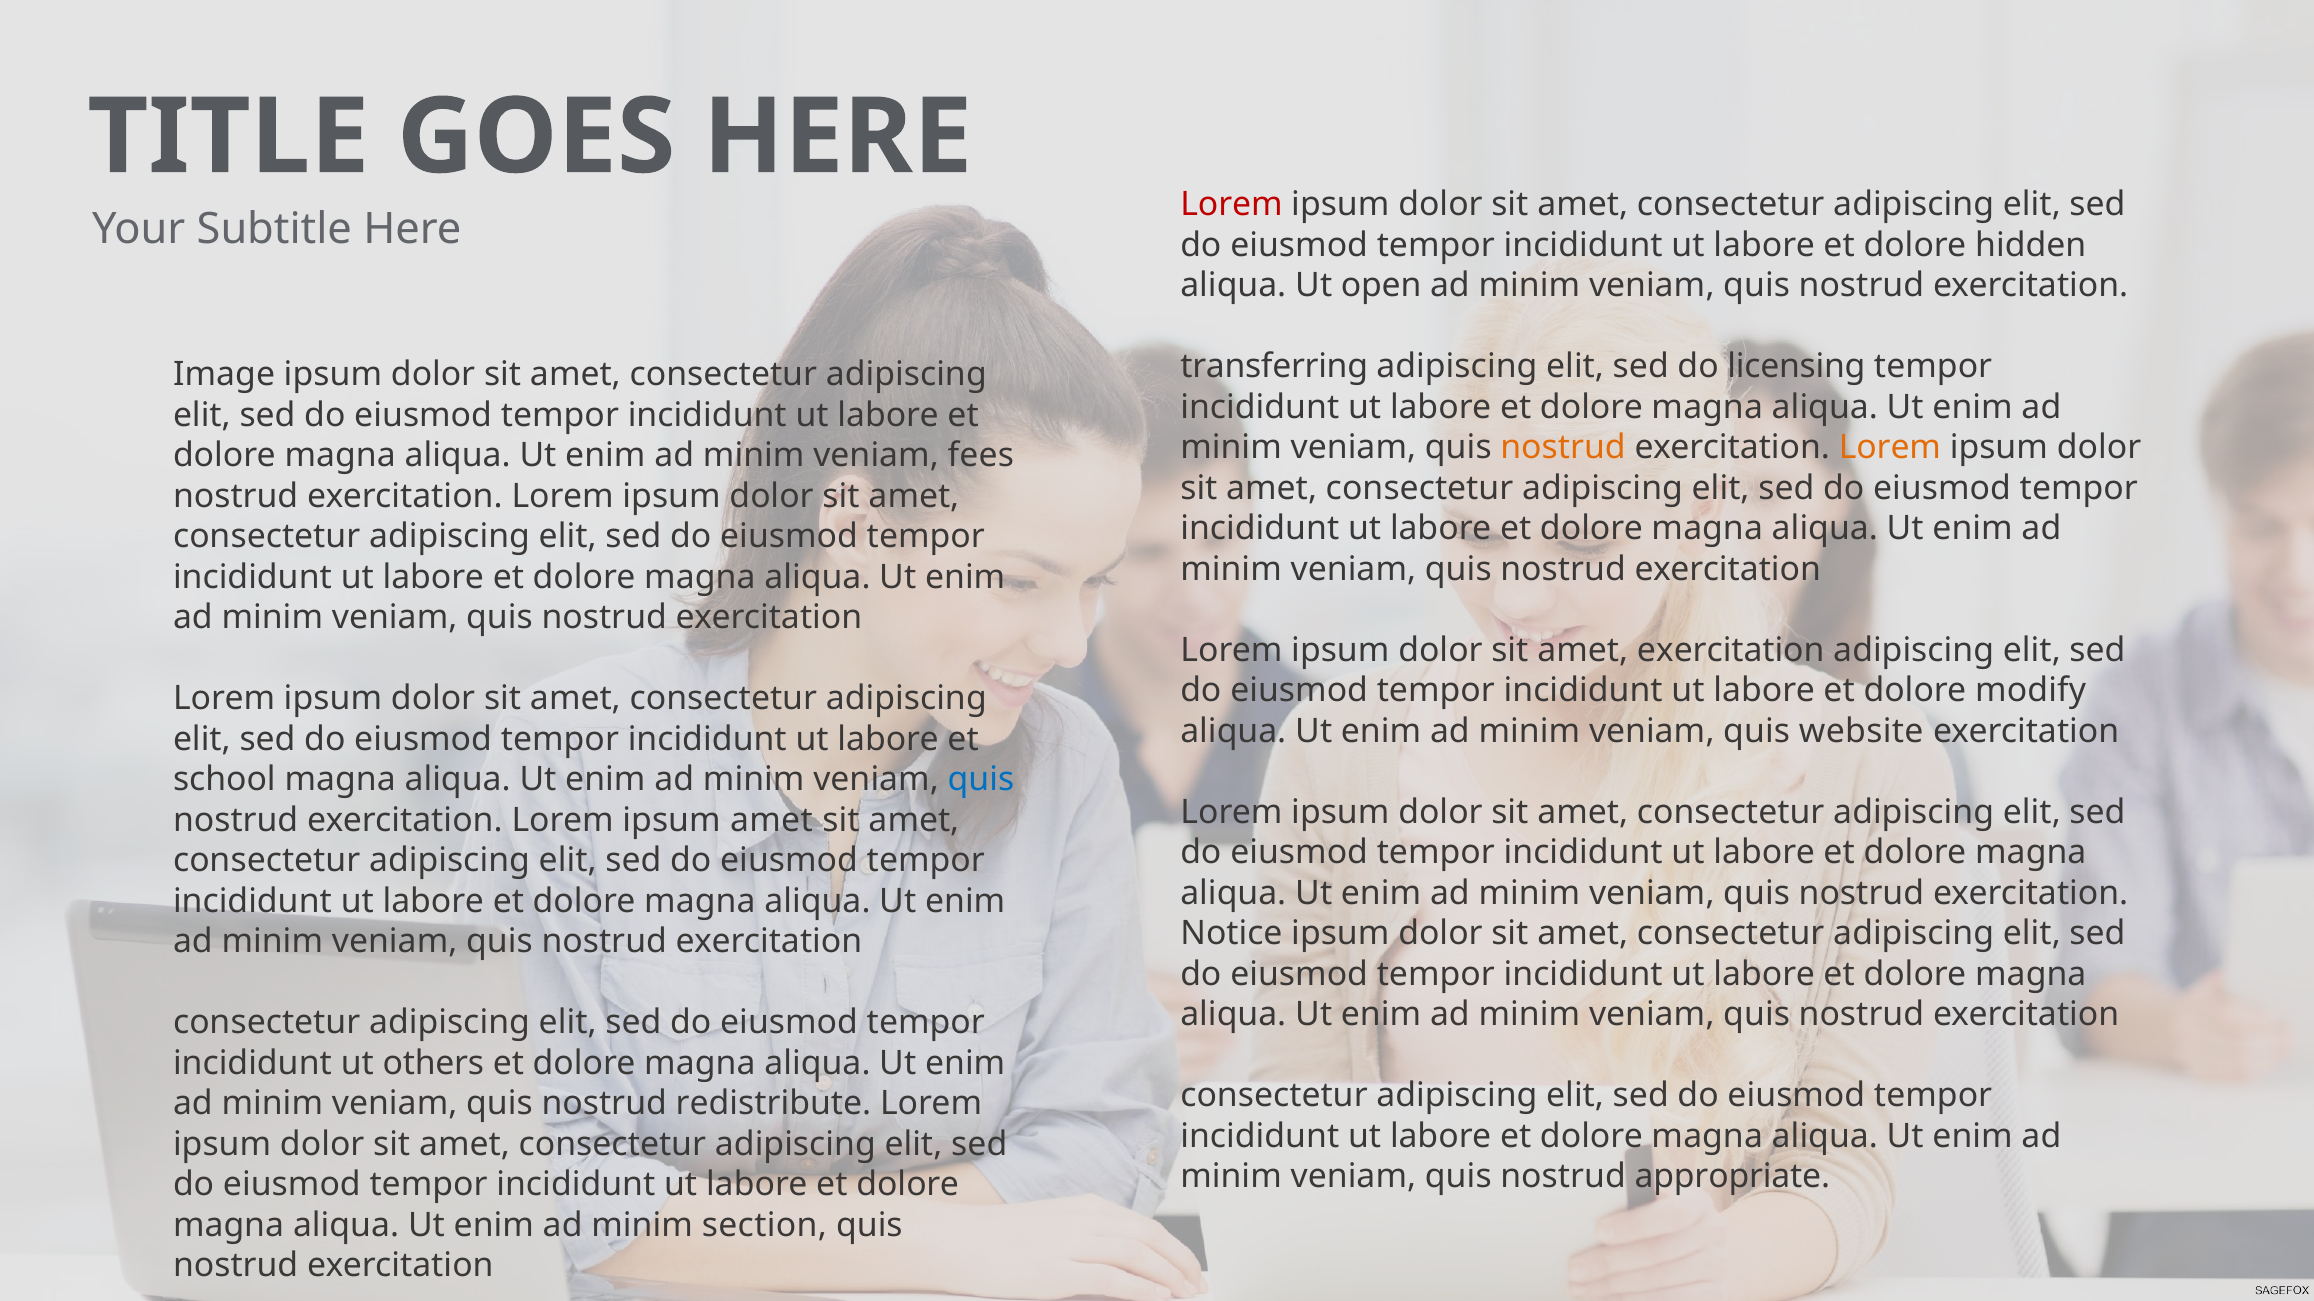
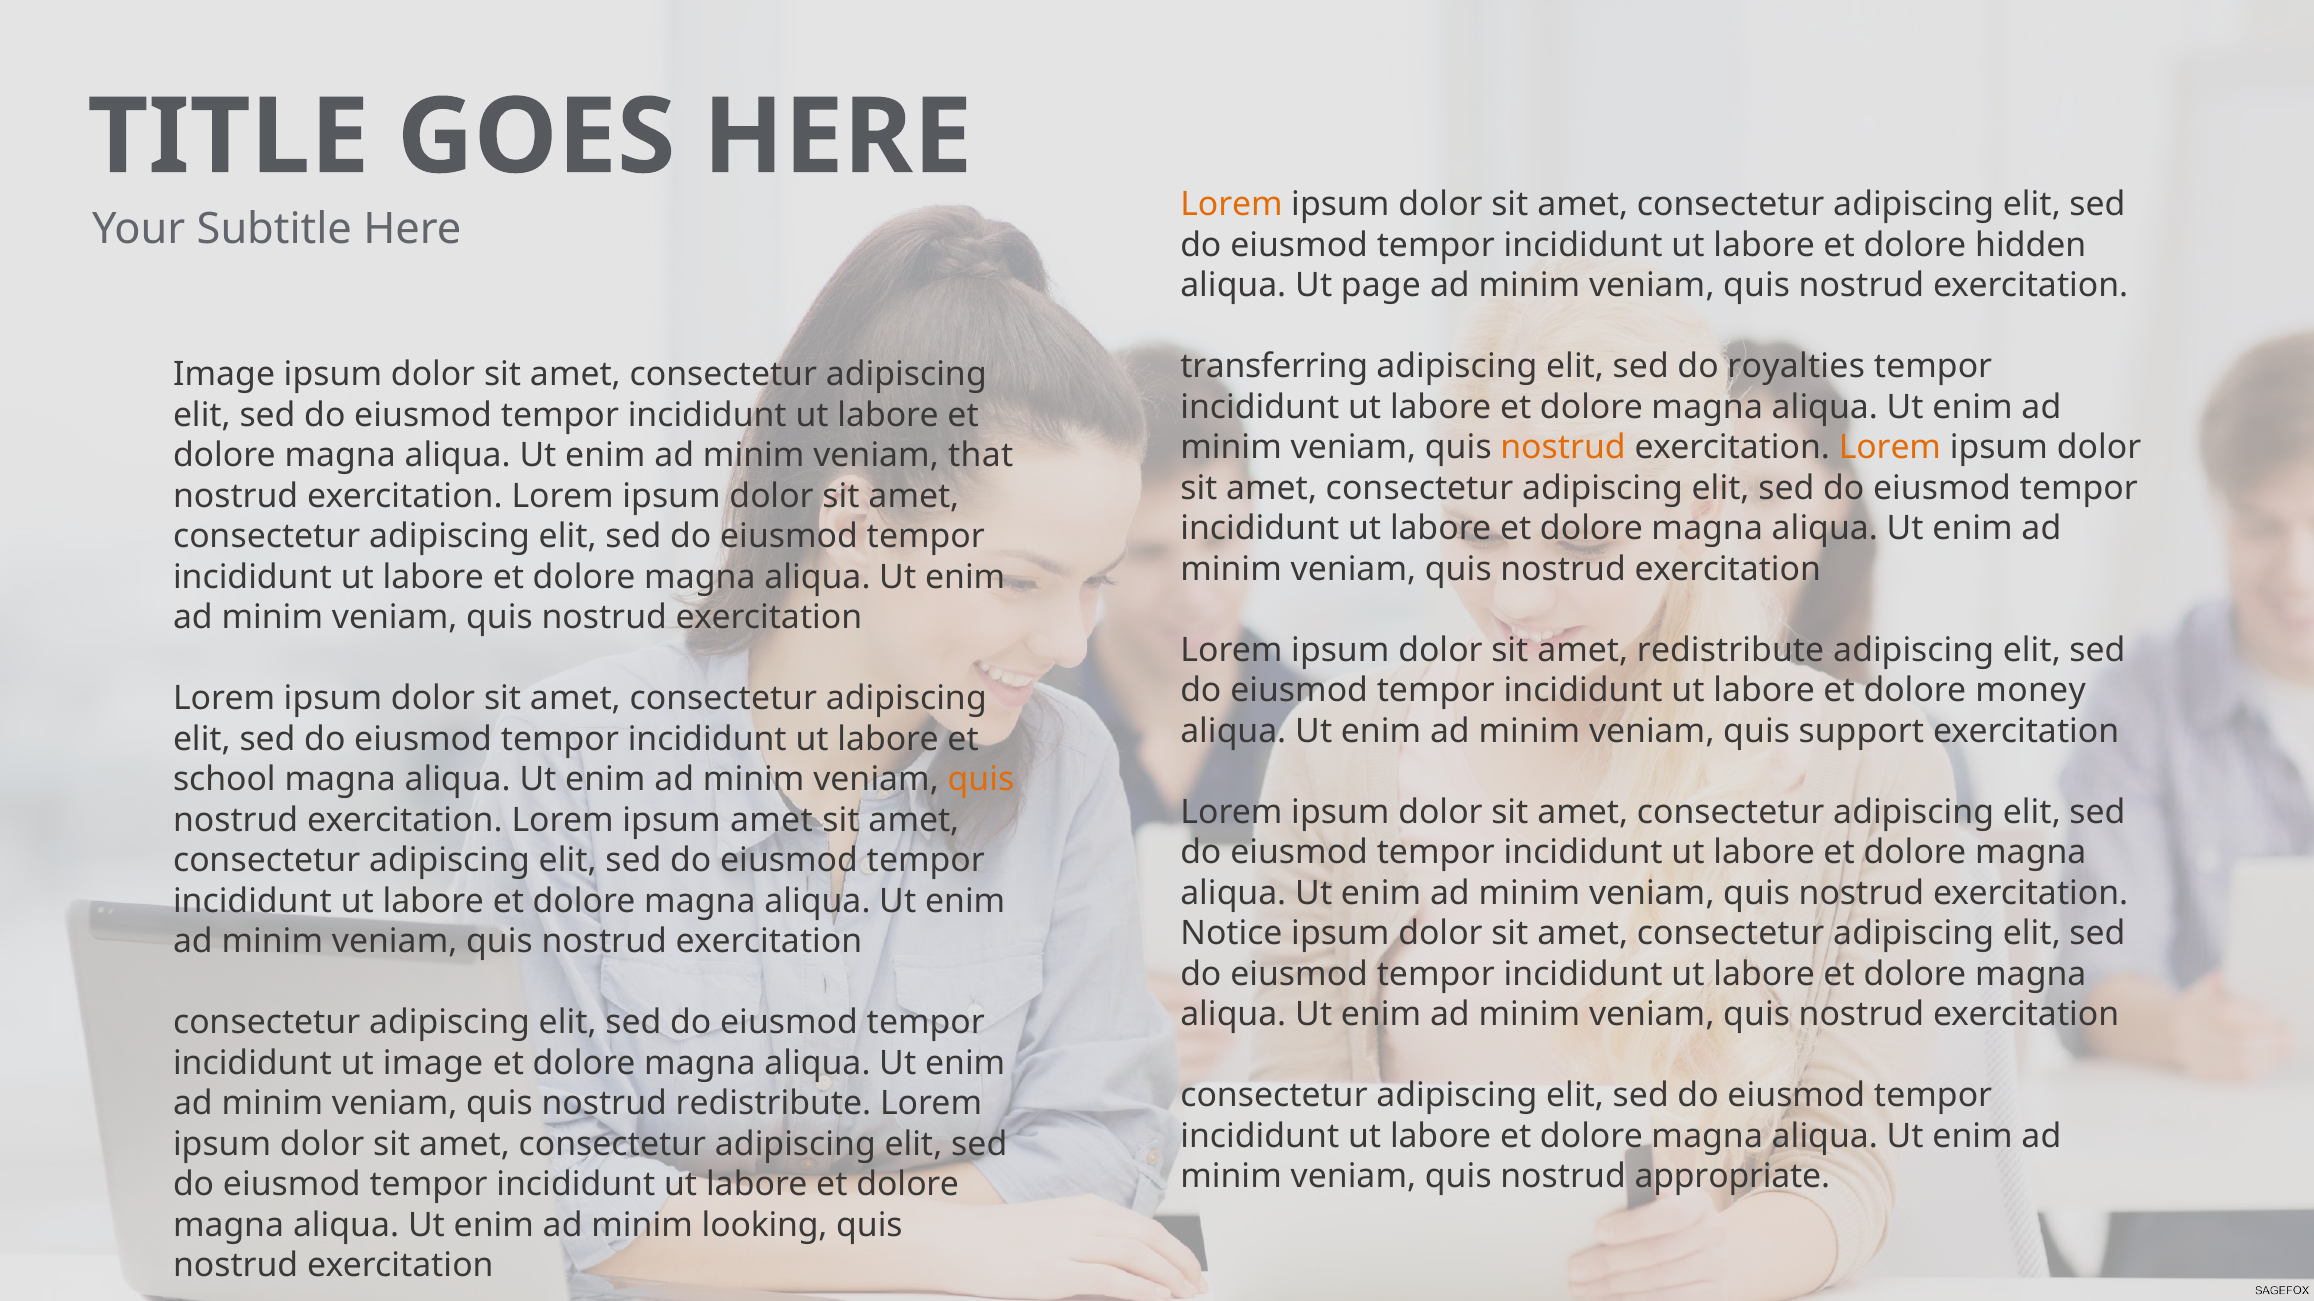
Lorem at (1231, 205) colour: red -> orange
open: open -> page
licensing: licensing -> royalties
fees: fees -> that
amet exercitation: exercitation -> redistribute
modify: modify -> money
website: website -> support
quis at (981, 780) colour: blue -> orange
ut others: others -> image
section: section -> looking
